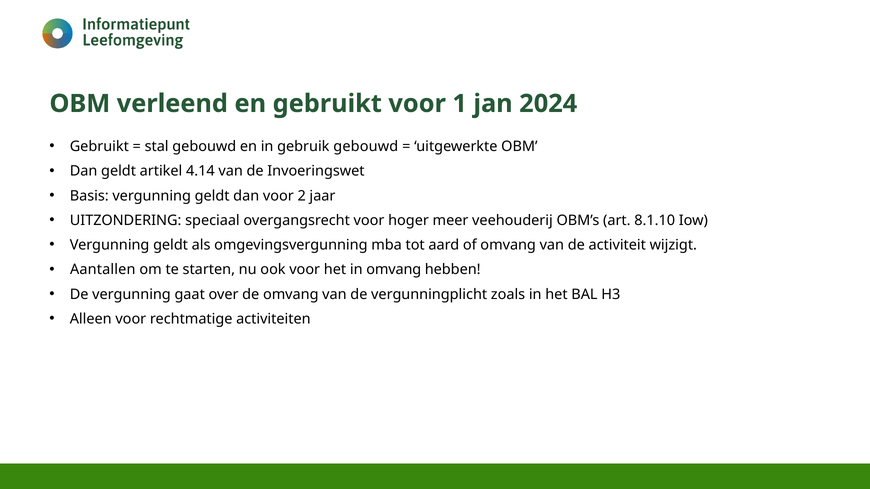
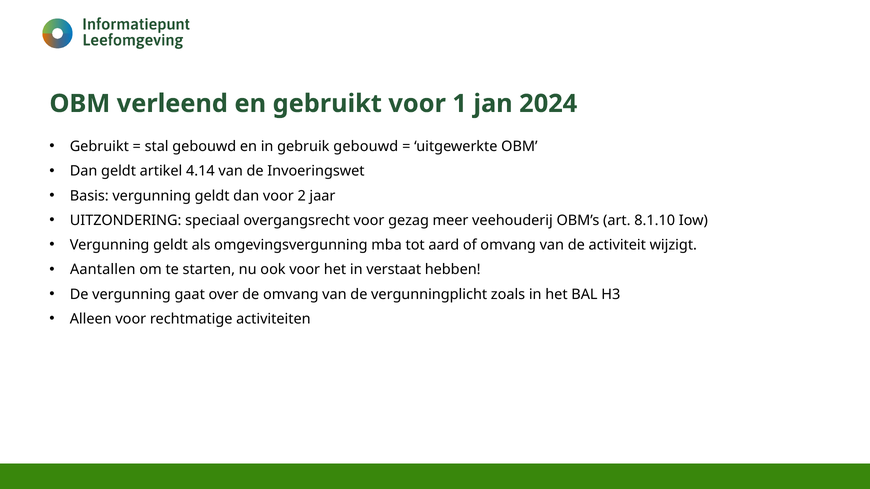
hoger: hoger -> gezag
in omvang: omvang -> verstaat
